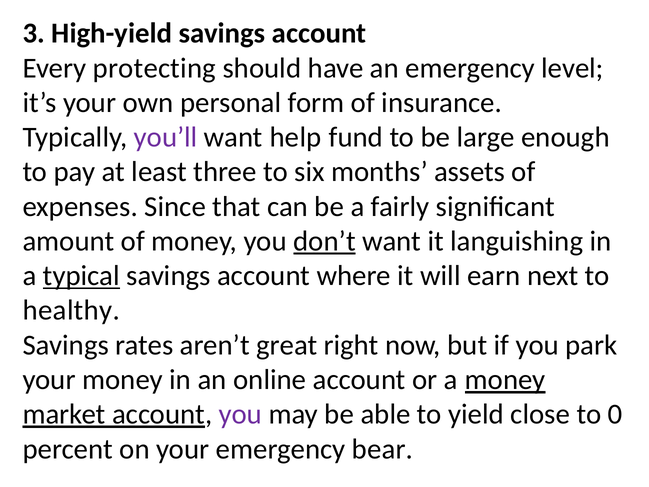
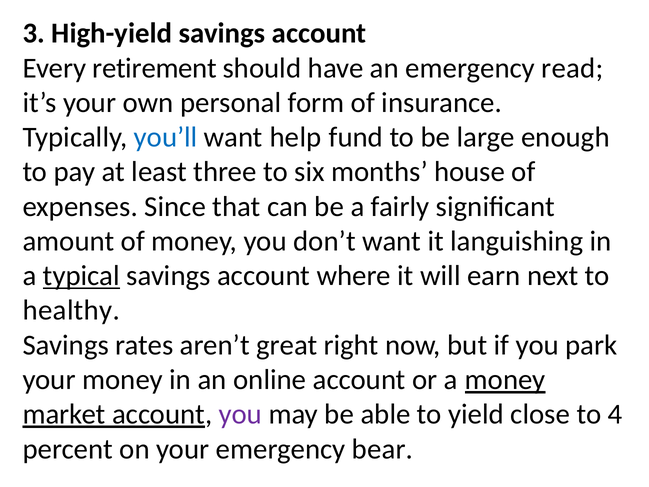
protecting: protecting -> retirement
level: level -> read
you’ll colour: purple -> blue
assets: assets -> house
don’t underline: present -> none
0: 0 -> 4
